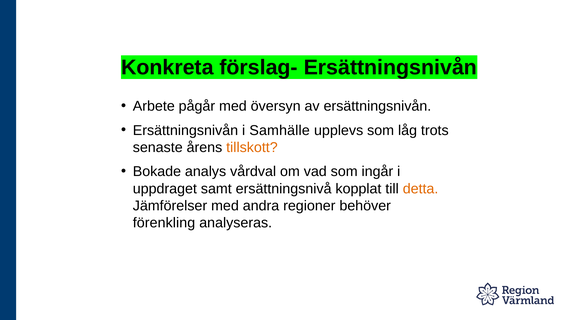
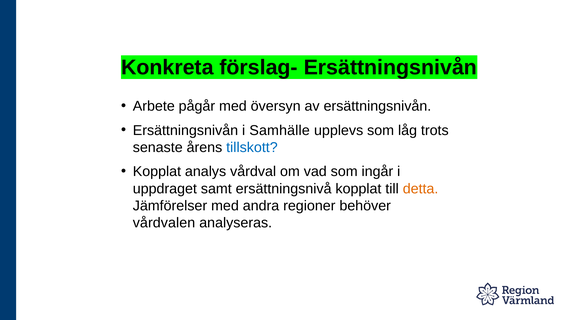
tillskott colour: orange -> blue
Bokade at (157, 172): Bokade -> Kopplat
förenkling: förenkling -> vårdvalen
